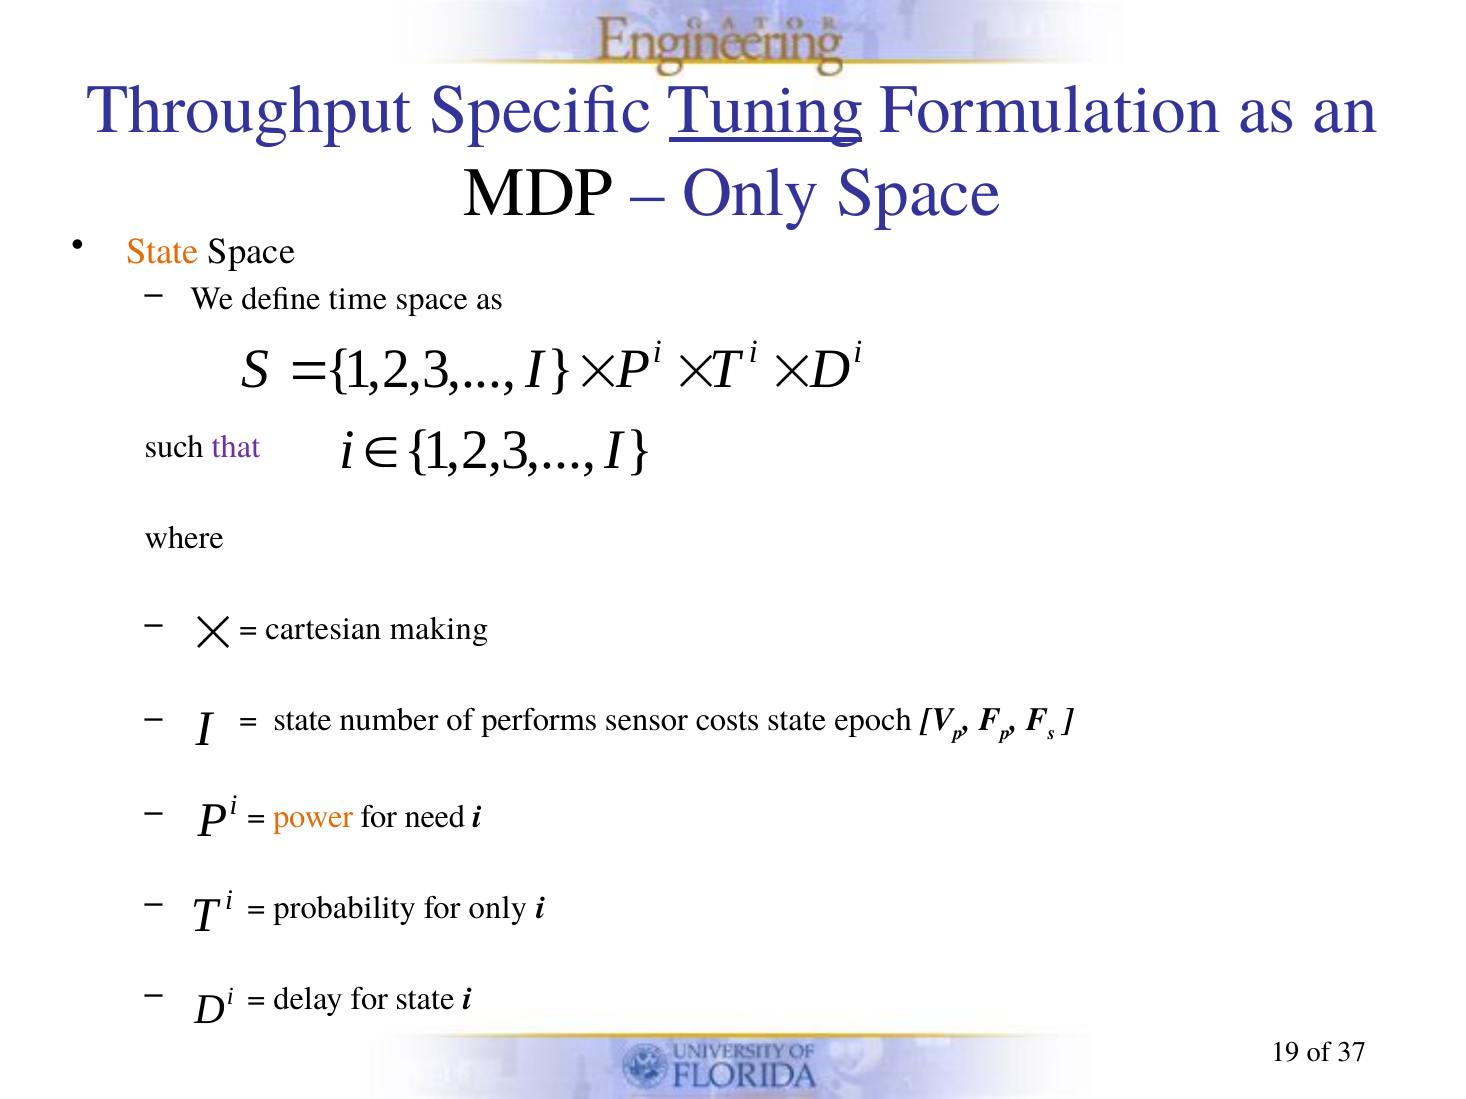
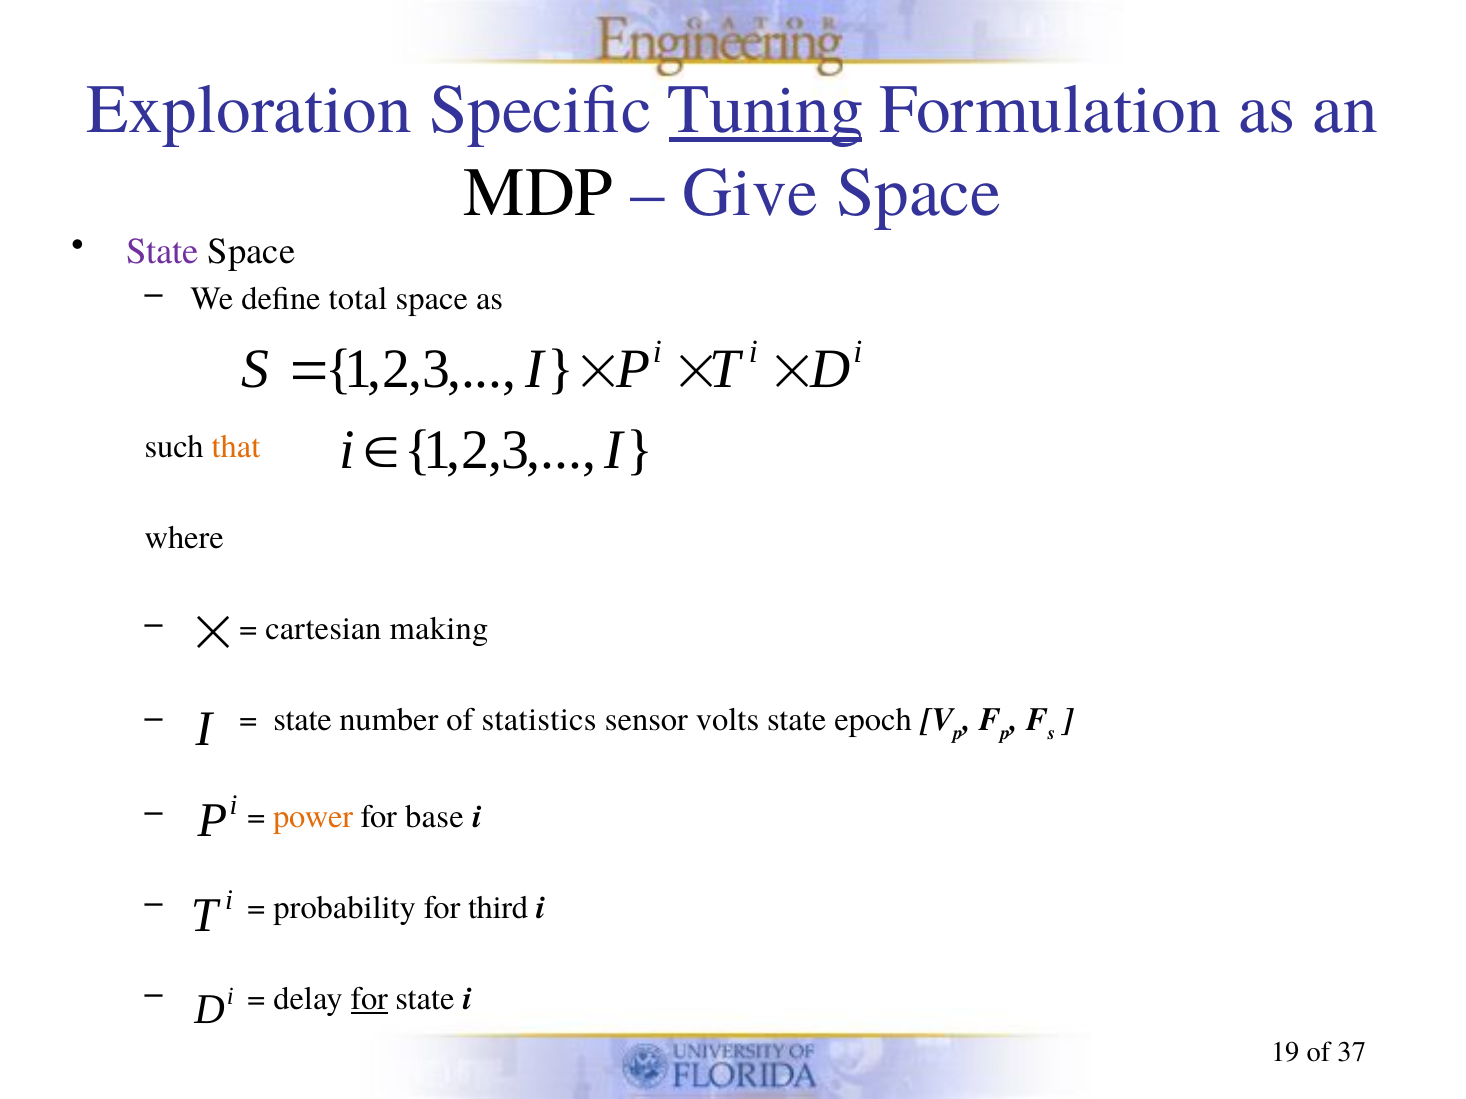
Throughput: Throughput -> Exploration
Only at (751, 193): Only -> Give
State at (163, 251) colour: orange -> purple
time: time -> total
that colour: purple -> orange
performs: performs -> statistics
costs: costs -> volts
need: need -> base
for only: only -> third
for at (369, 1000) underline: none -> present
